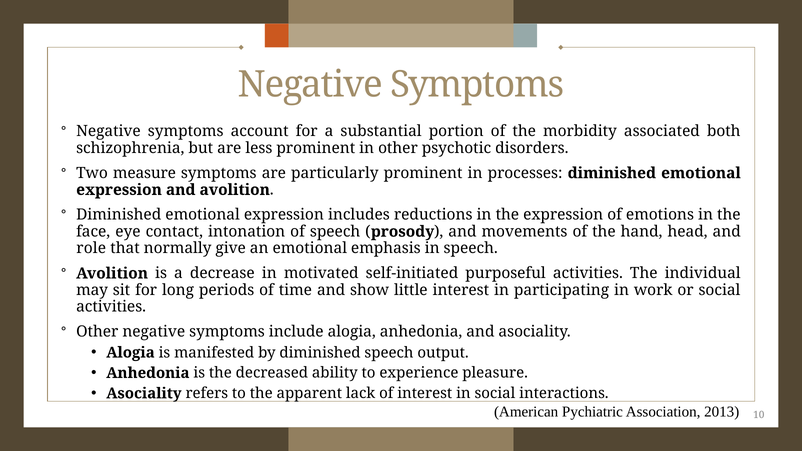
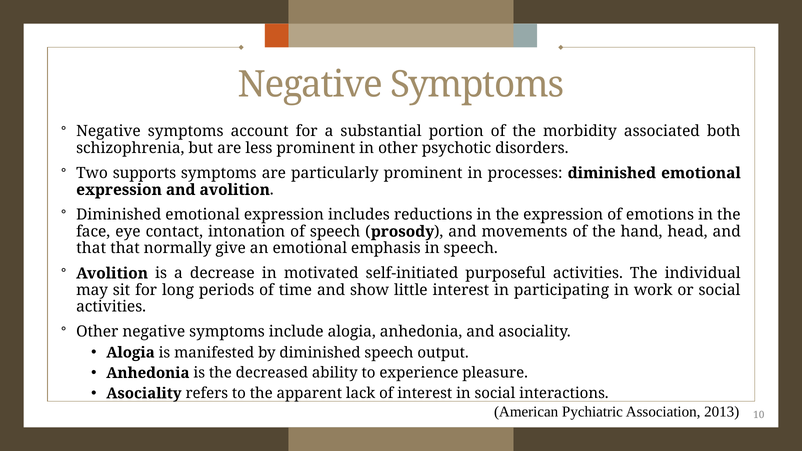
measure: measure -> supports
role at (91, 248): role -> that
